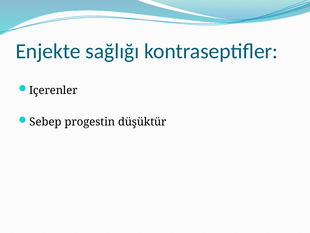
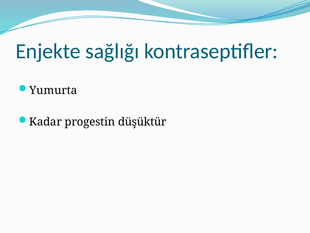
Içerenler: Içerenler -> Yumurta
Sebep: Sebep -> Kadar
